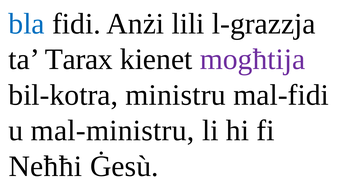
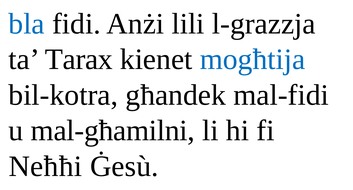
mogħtija colour: purple -> blue
ministru: ministru -> għandek
mal-ministru: mal-ministru -> mal-għamilni
